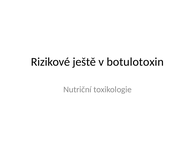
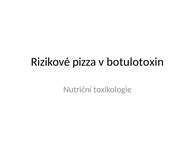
ještě: ještě -> pizza
